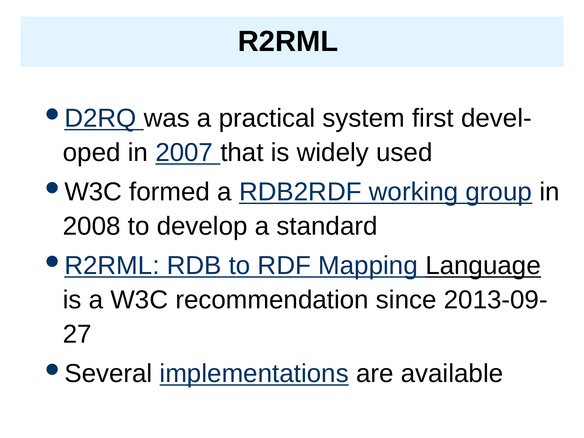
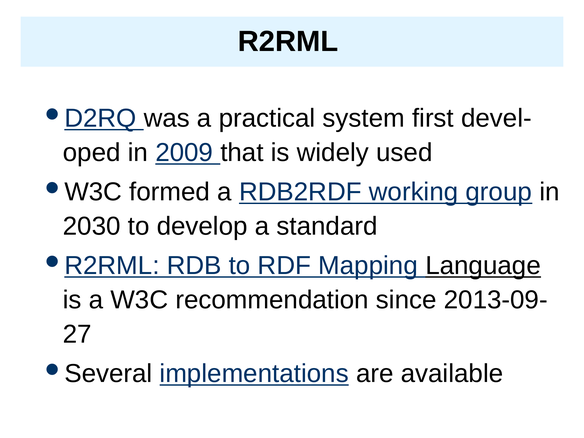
2007: 2007 -> 2009
2008: 2008 -> 2030
